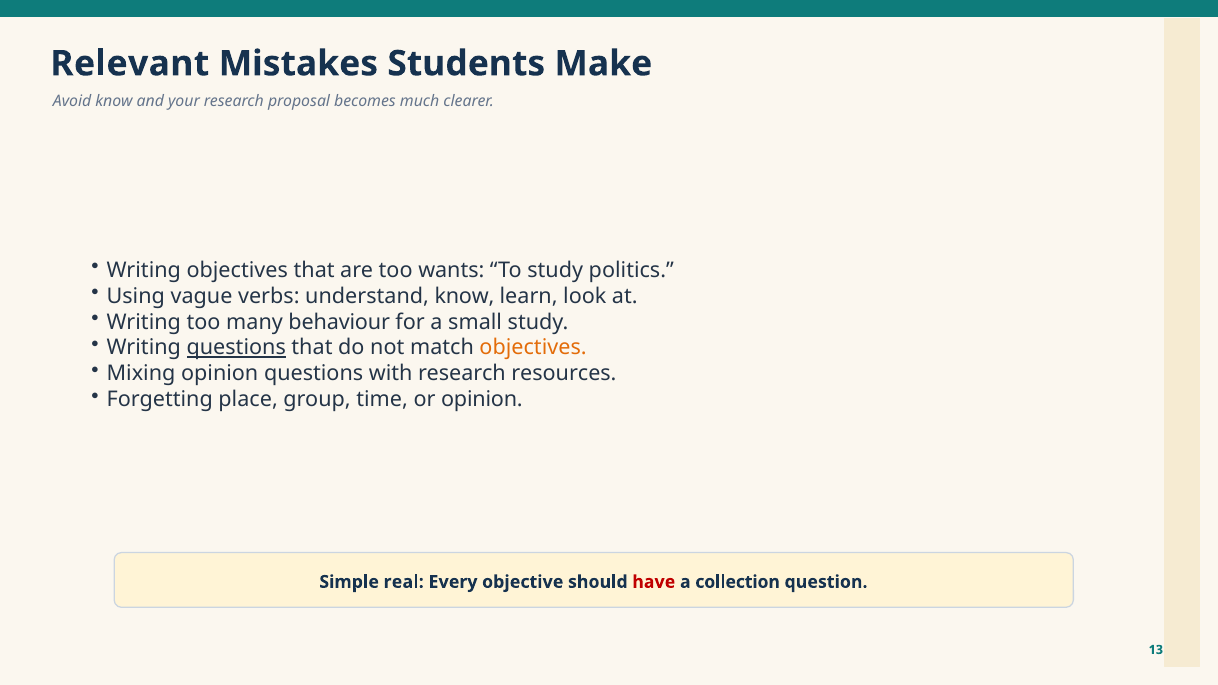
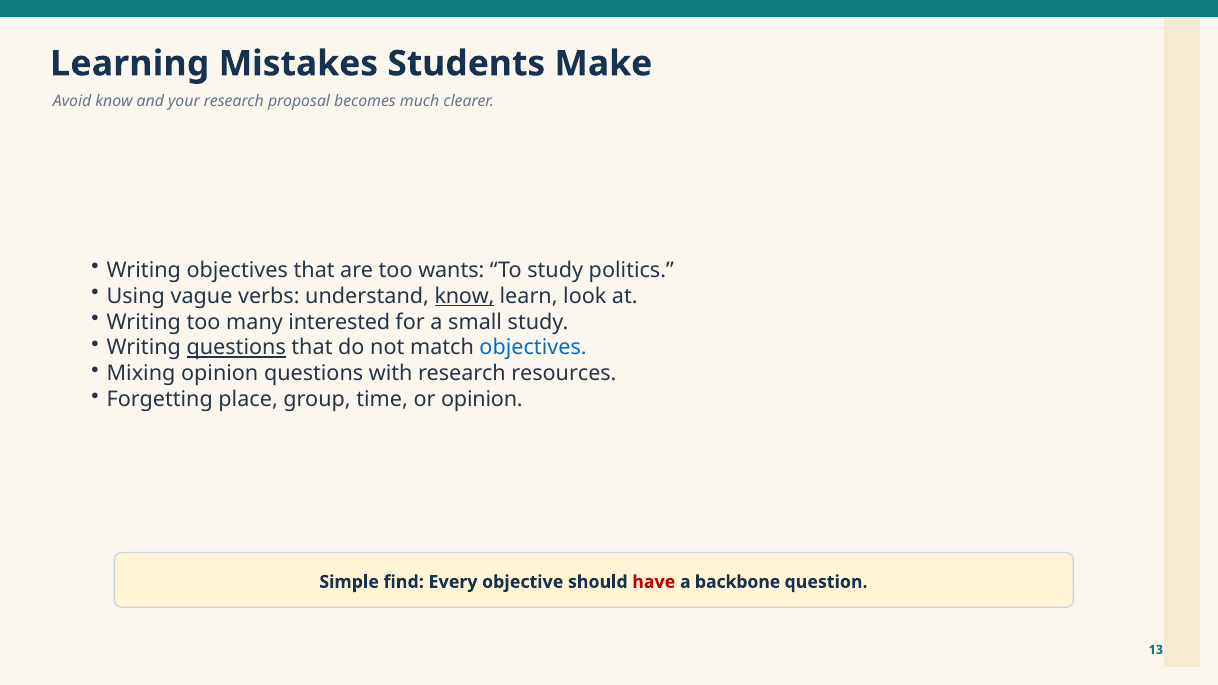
Relevant: Relevant -> Learning
know at (464, 296) underline: none -> present
behaviour: behaviour -> interested
objectives at (533, 348) colour: orange -> blue
real: real -> find
collection: collection -> backbone
